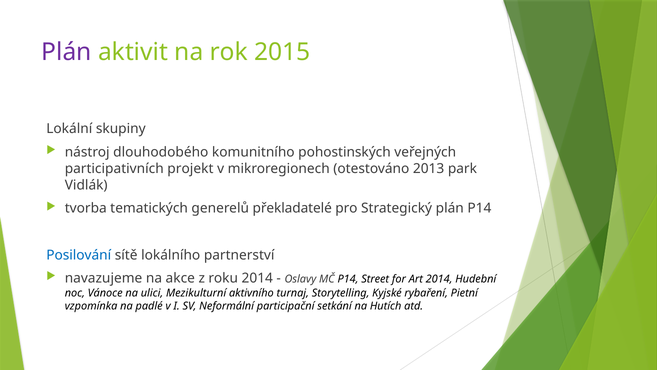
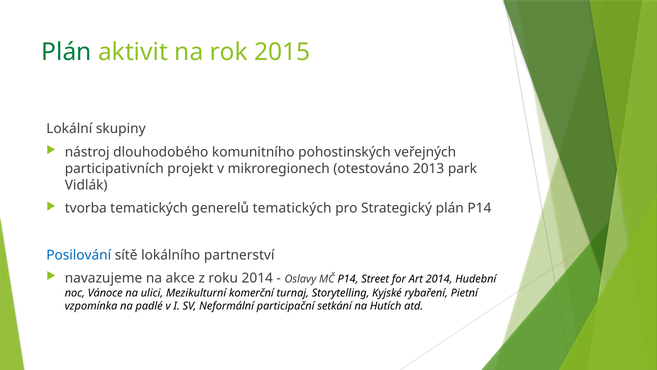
Plán at (67, 52) colour: purple -> green
generelů překladatelé: překladatelé -> tematických
aktivního: aktivního -> komerční
